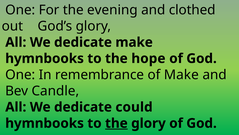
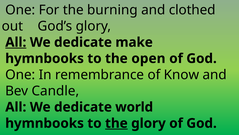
evening: evening -> burning
All at (16, 42) underline: none -> present
hope: hope -> open
of Make: Make -> Know
could: could -> world
